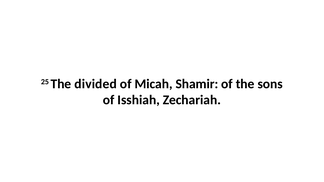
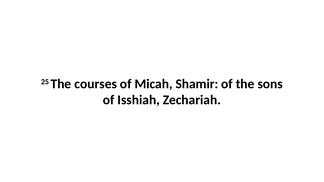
divided: divided -> courses
